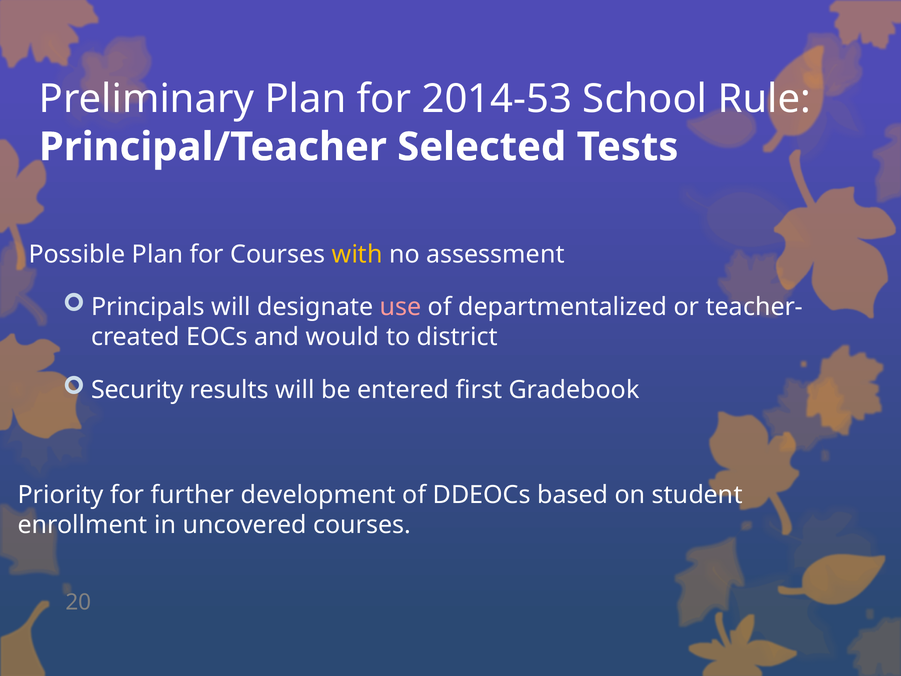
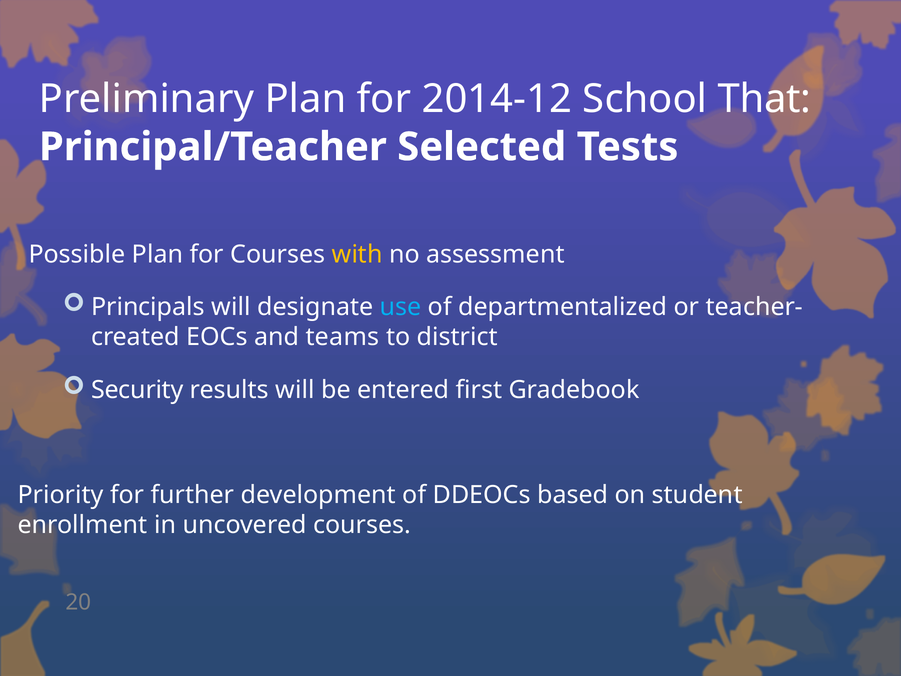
2014-53: 2014-53 -> 2014-12
Rule: Rule -> That
use colour: pink -> light blue
would: would -> teams
